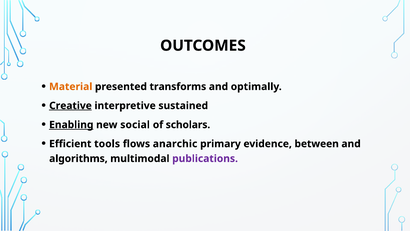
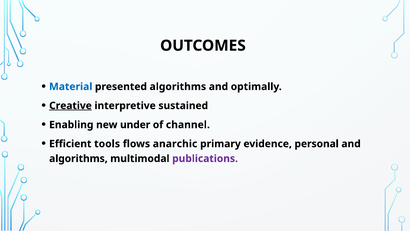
Material colour: orange -> blue
presented transforms: transforms -> algorithms
Enabling underline: present -> none
social: social -> under
scholars: scholars -> channel
between: between -> personal
